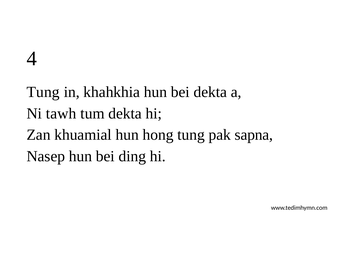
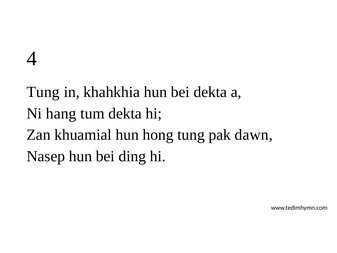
tawh: tawh -> hang
sapna: sapna -> dawn
